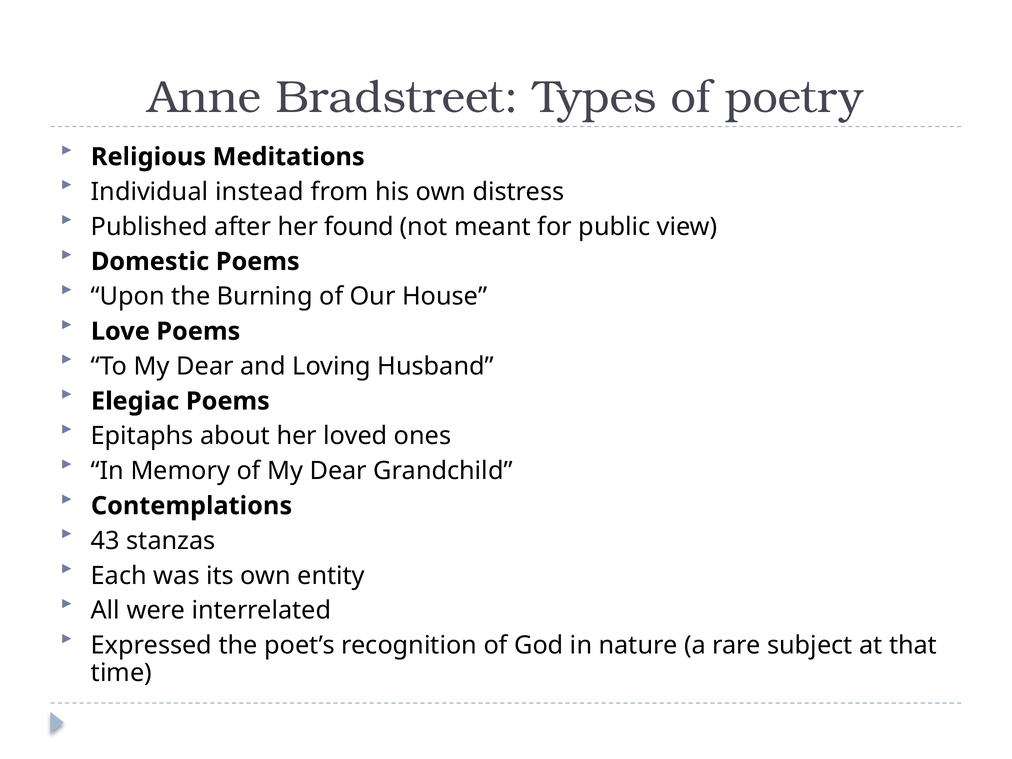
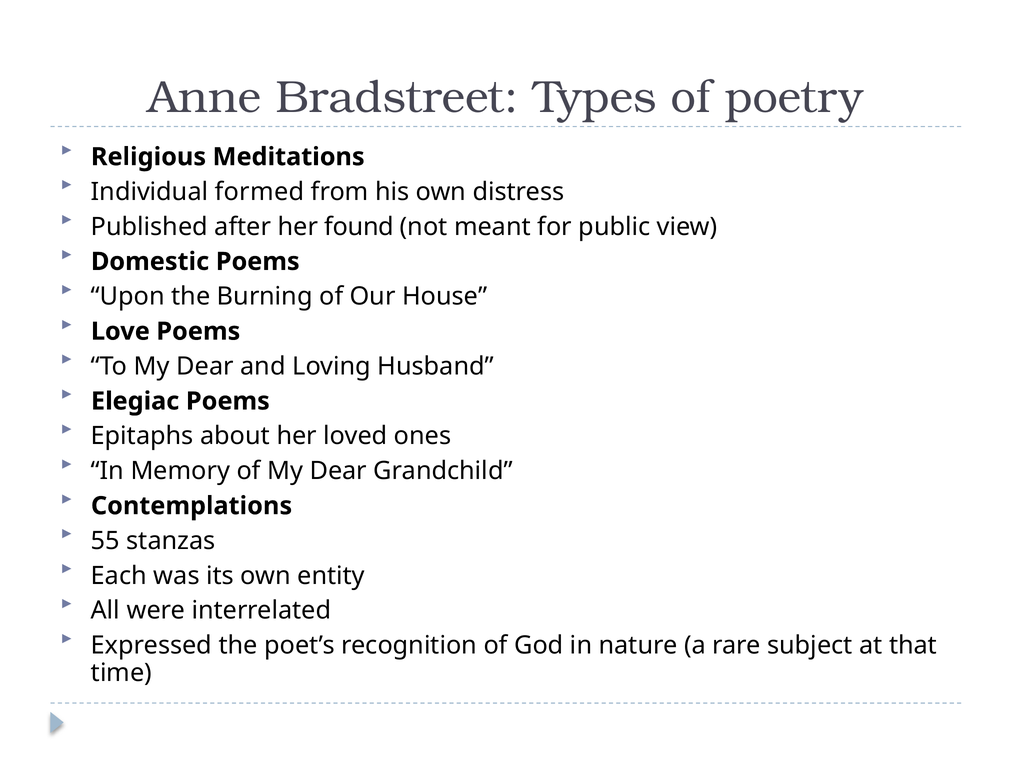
instead: instead -> formed
43: 43 -> 55
